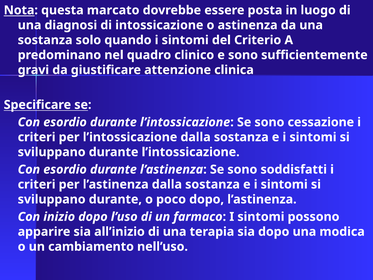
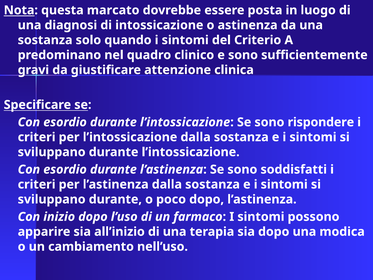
cessazione: cessazione -> rispondere
